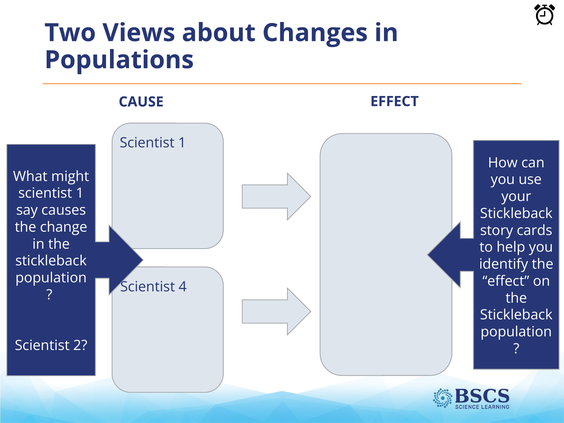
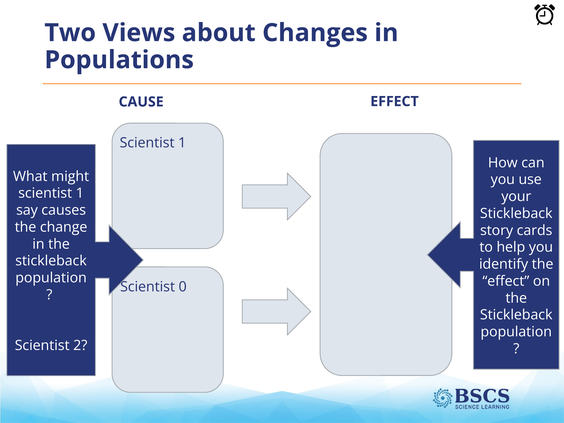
4: 4 -> 0
